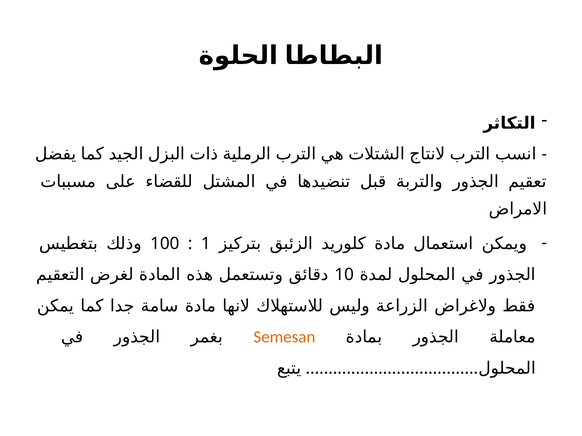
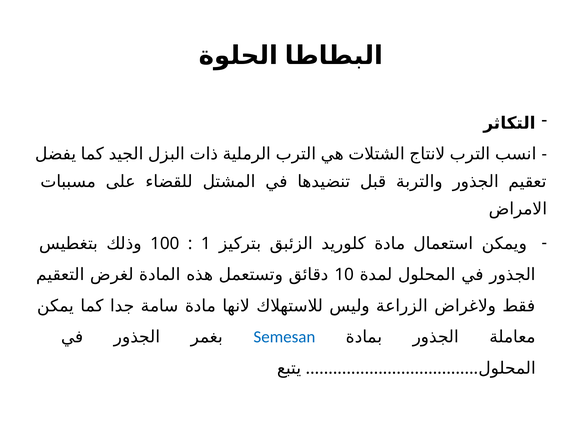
Semesan colour: orange -> blue
